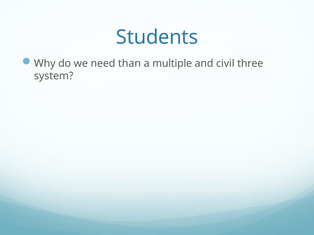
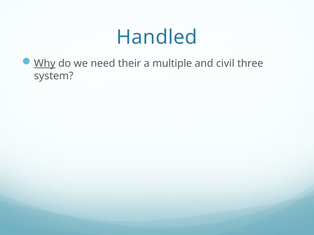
Students: Students -> Handled
Why underline: none -> present
than: than -> their
